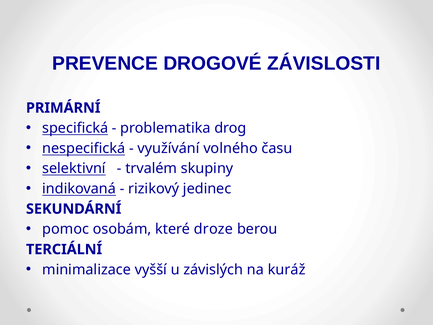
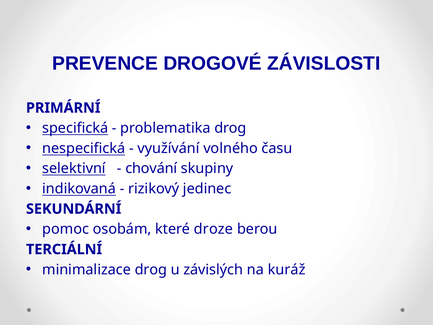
trvalém: trvalém -> chování
minimalizace vyšší: vyšší -> drog
